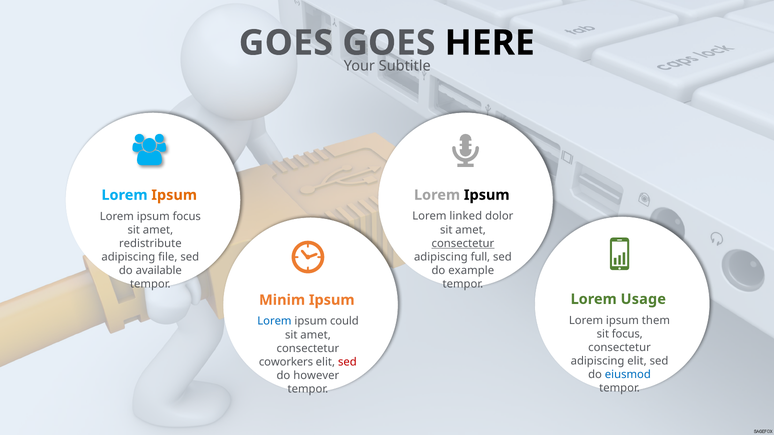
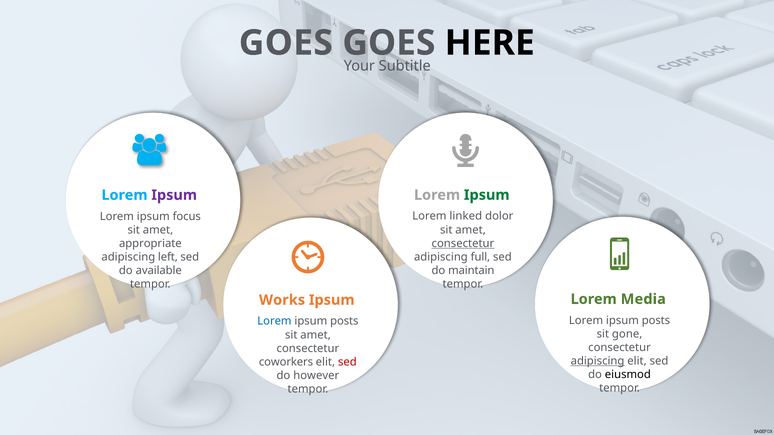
Ipsum at (487, 195) colour: black -> green
Ipsum at (174, 195) colour: orange -> purple
redistribute: redistribute -> appropriate
file: file -> left
example: example -> maintain
Usage: Usage -> Media
Minim: Minim -> Works
them at (656, 321): them -> posts
could at (344, 322): could -> posts
sit focus: focus -> gone
adipiscing at (598, 361) underline: none -> present
eiusmod colour: blue -> black
